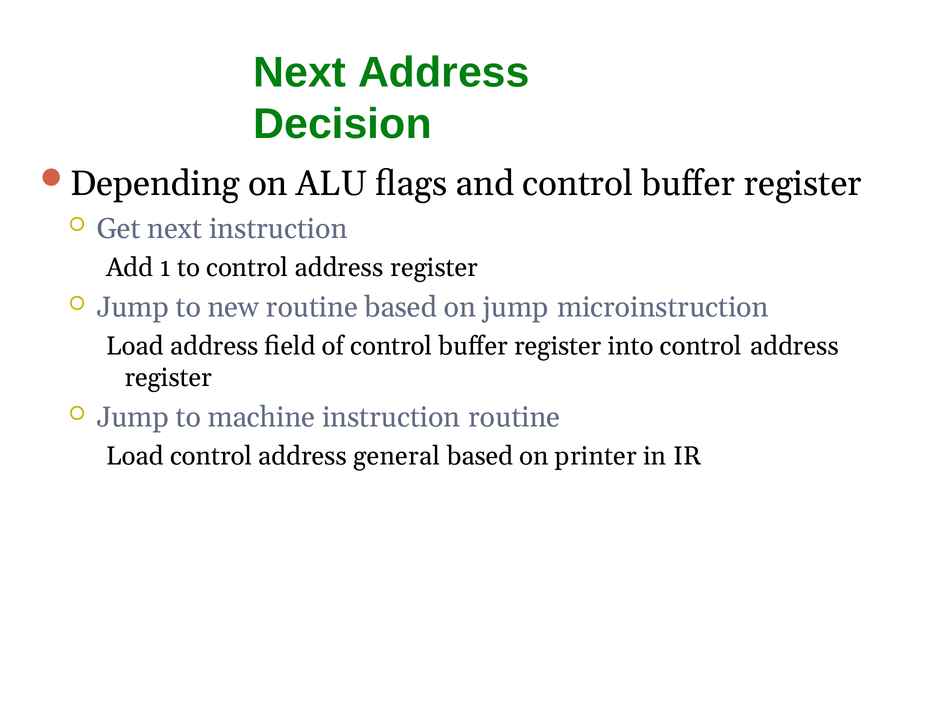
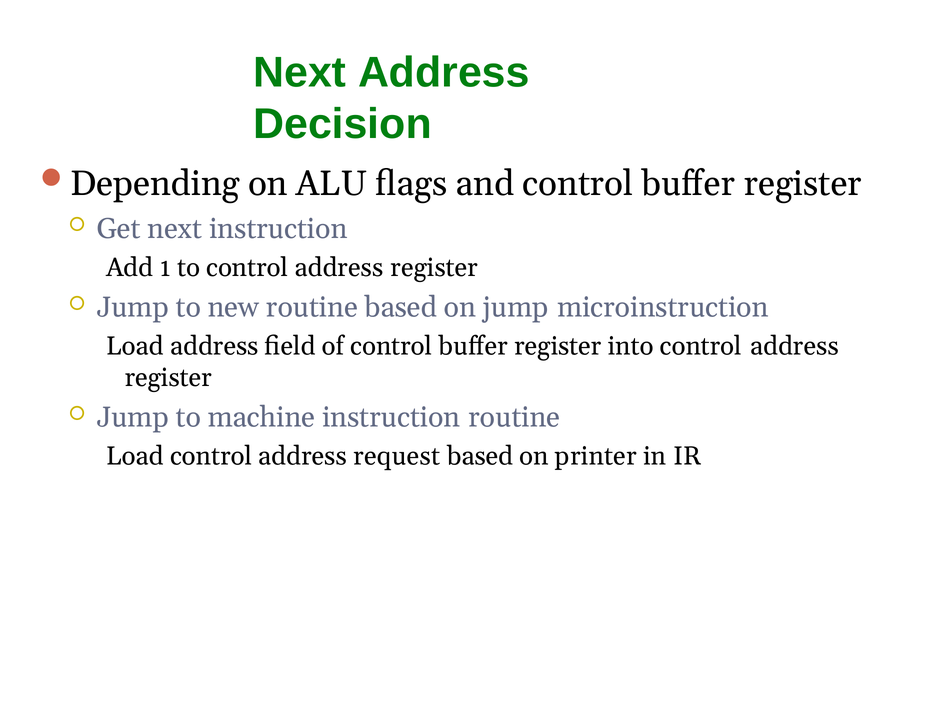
general: general -> request
